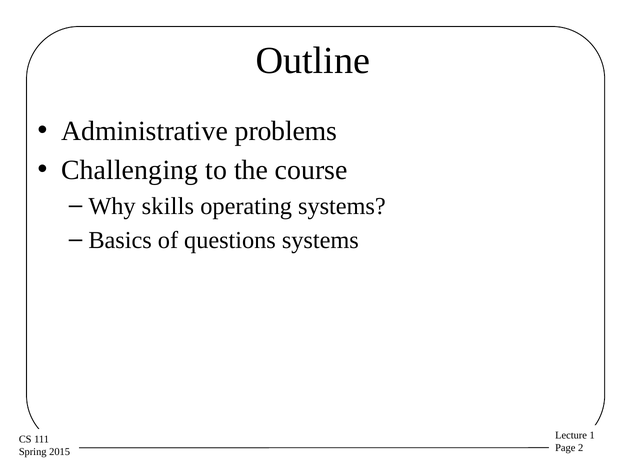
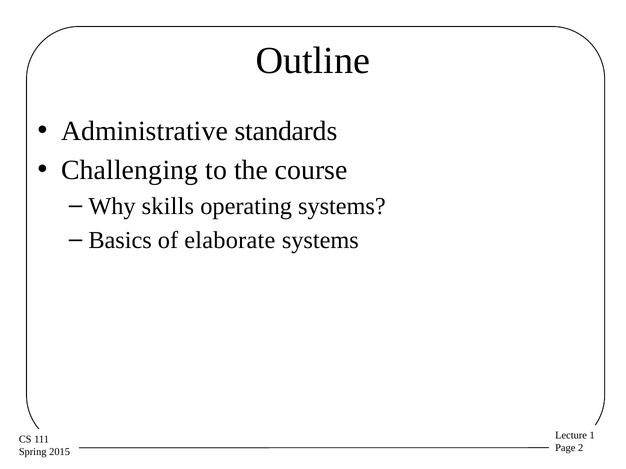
problems: problems -> standards
questions: questions -> elaborate
